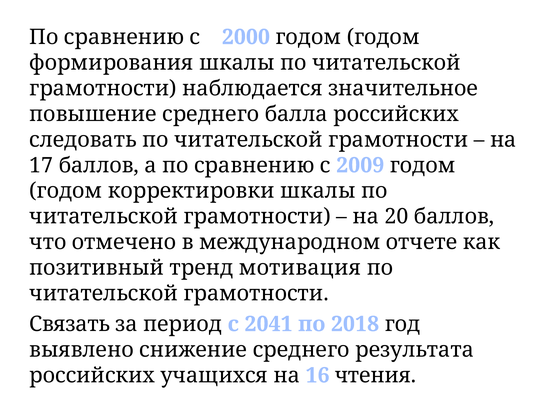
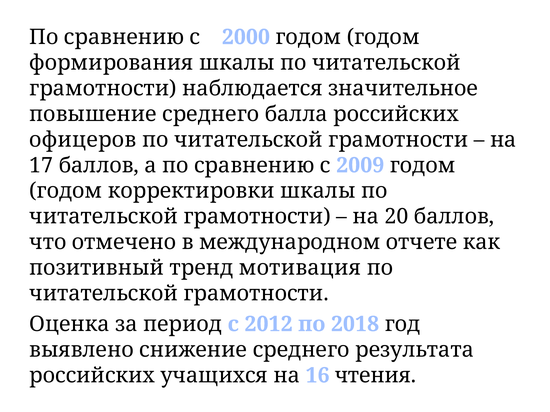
следовать: следовать -> офицеров
Связать: Связать -> Оценка
2041: 2041 -> 2012
